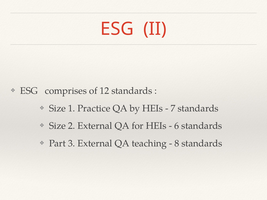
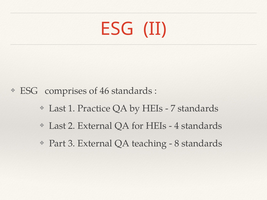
12: 12 -> 46
Size at (57, 108): Size -> Last
Size at (57, 126): Size -> Last
6: 6 -> 4
